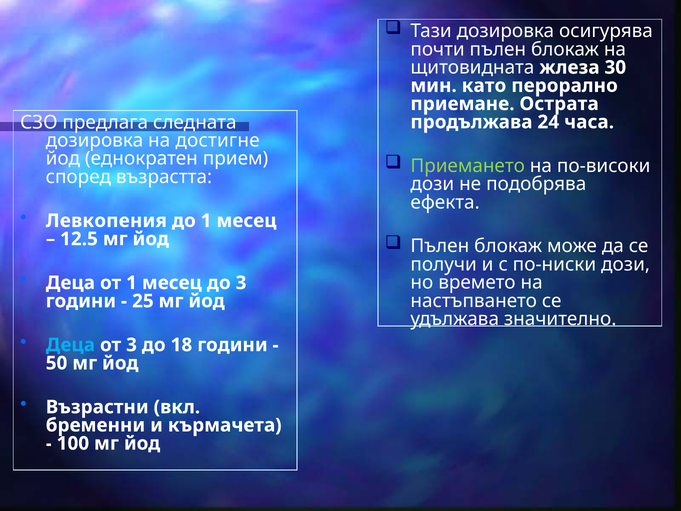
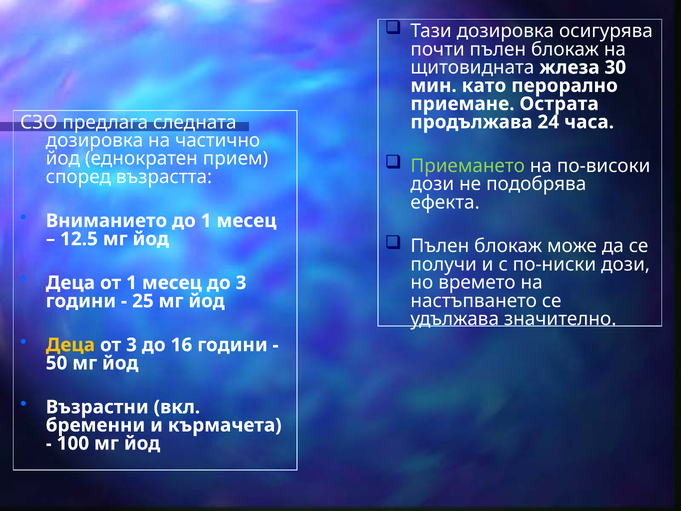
достигне: достигне -> частично
Левкопения: Левкопения -> Вниманието
Деца at (70, 345) colour: light blue -> yellow
18: 18 -> 16
